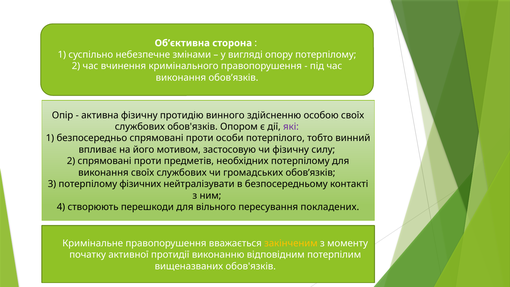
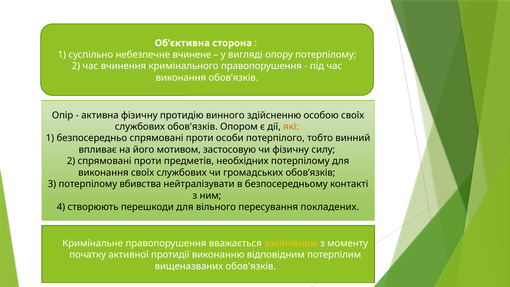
змінами: змінами -> вчинене
які colour: purple -> orange
фізичних: фізичних -> вбивства
